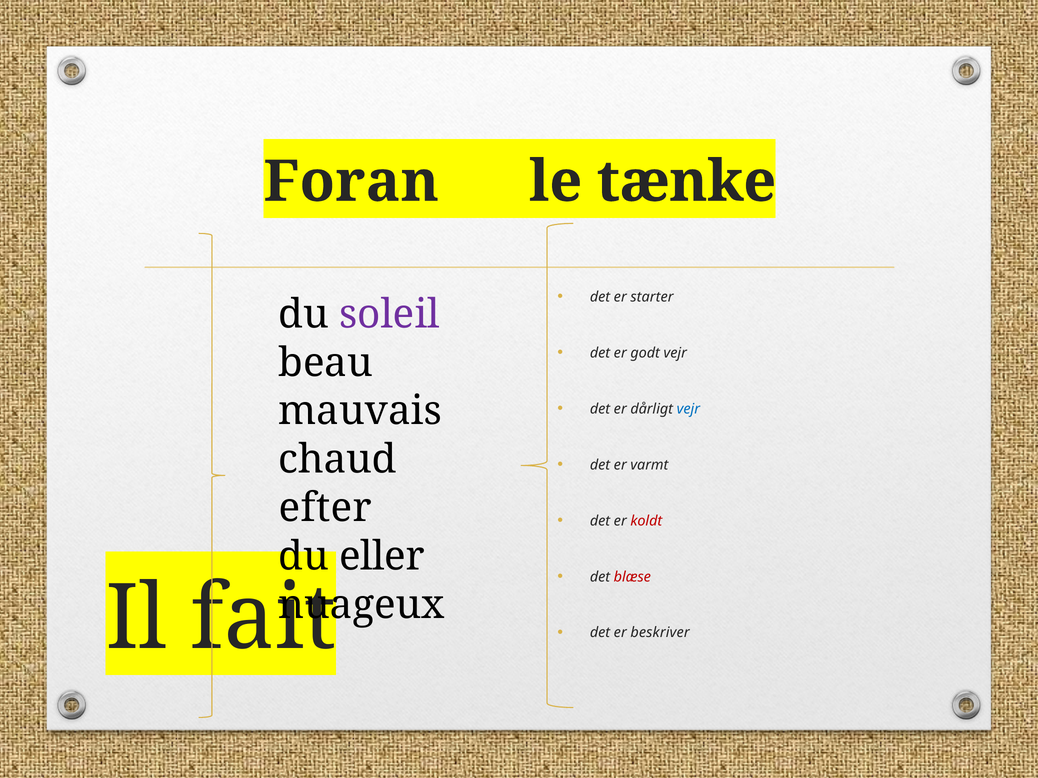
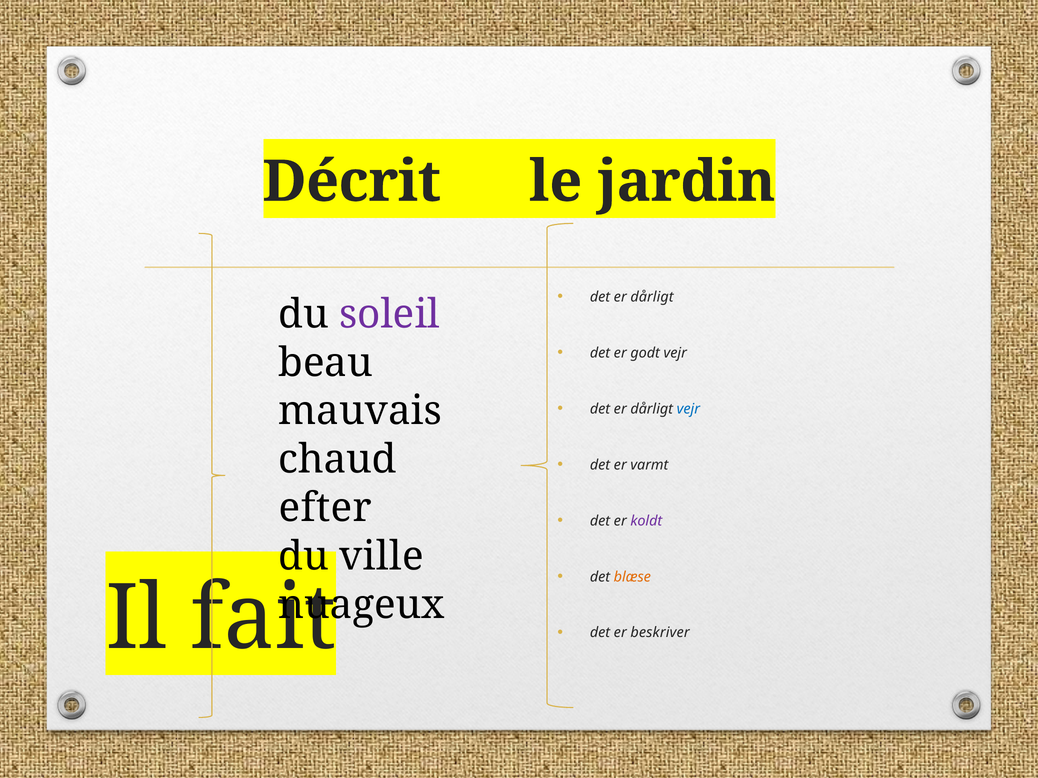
Foran: Foran -> Décrit
tænke: tænke -> jardin
starter at (652, 297): starter -> dårligt
koldt colour: red -> purple
eller: eller -> ville
blæse colour: red -> orange
